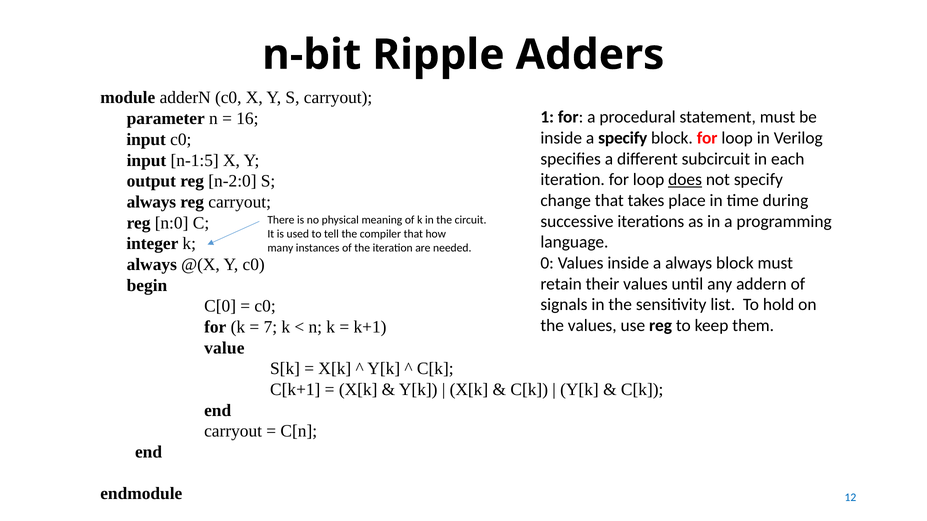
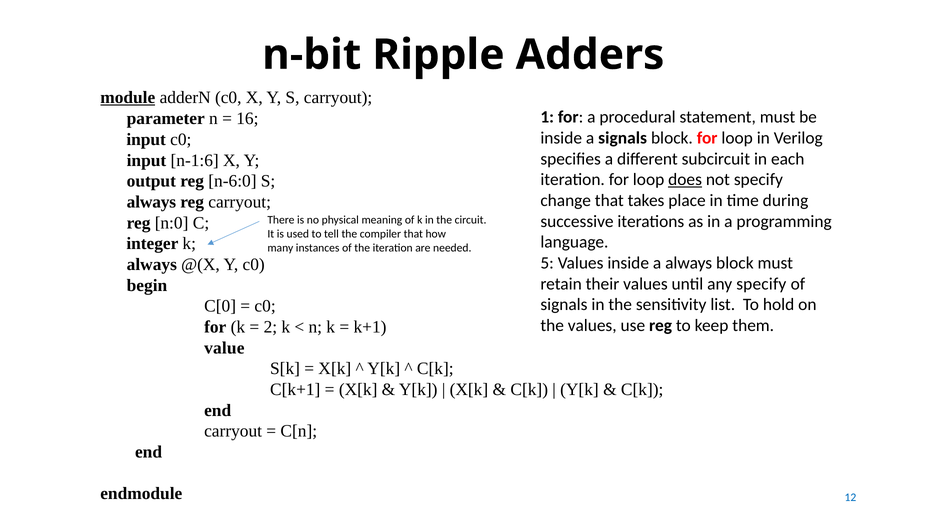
module underline: none -> present
a specify: specify -> signals
n-1:5: n-1:5 -> n-1:6
n-2:0: n-2:0 -> n-6:0
0: 0 -> 5
any addern: addern -> specify
7: 7 -> 2
